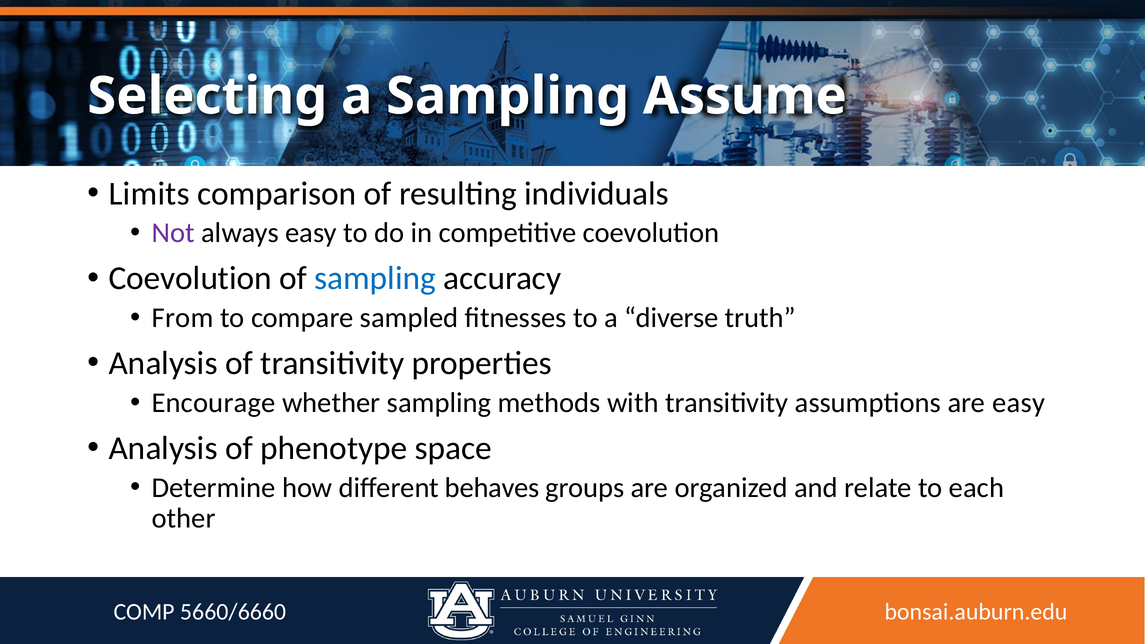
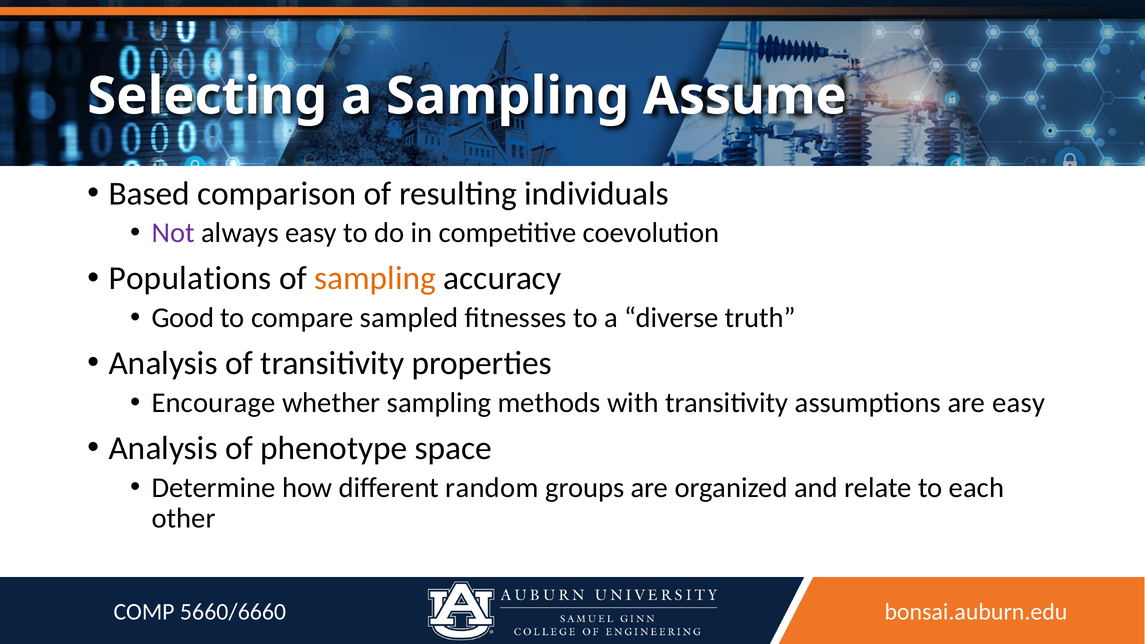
Limits: Limits -> Based
Coevolution at (190, 278): Coevolution -> Populations
sampling at (375, 278) colour: blue -> orange
From: From -> Good
behaves: behaves -> random
